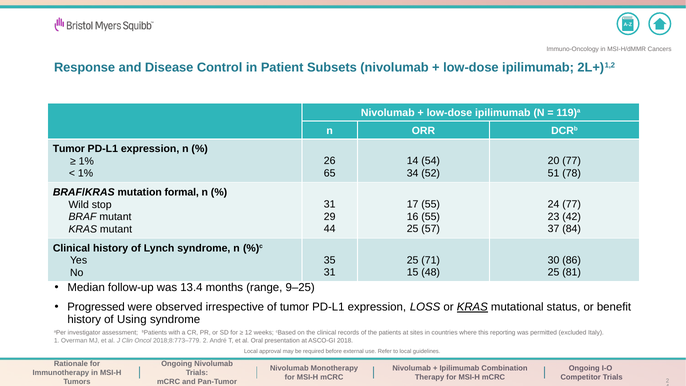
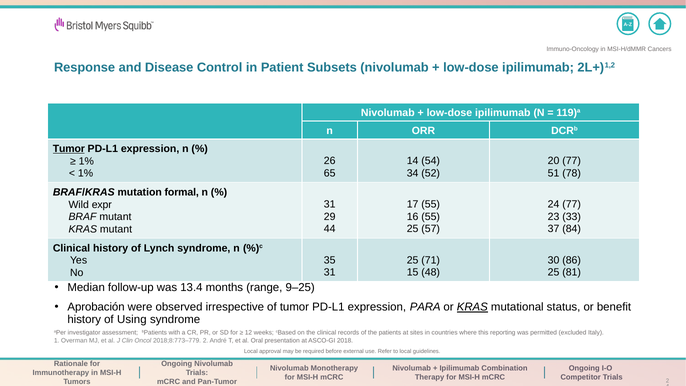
Tumor at (69, 149) underline: none -> present
stop: stop -> expr
42: 42 -> 33
Progressed: Progressed -> Aprobación
LOSS: LOSS -> PARA
